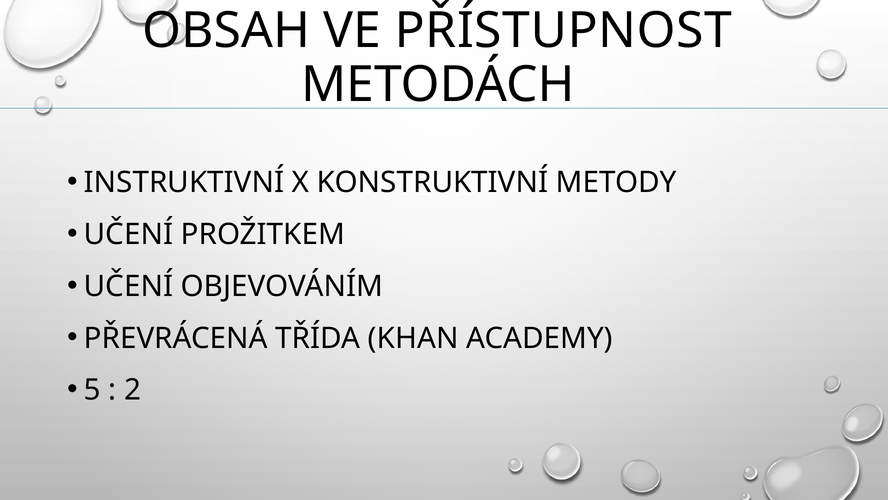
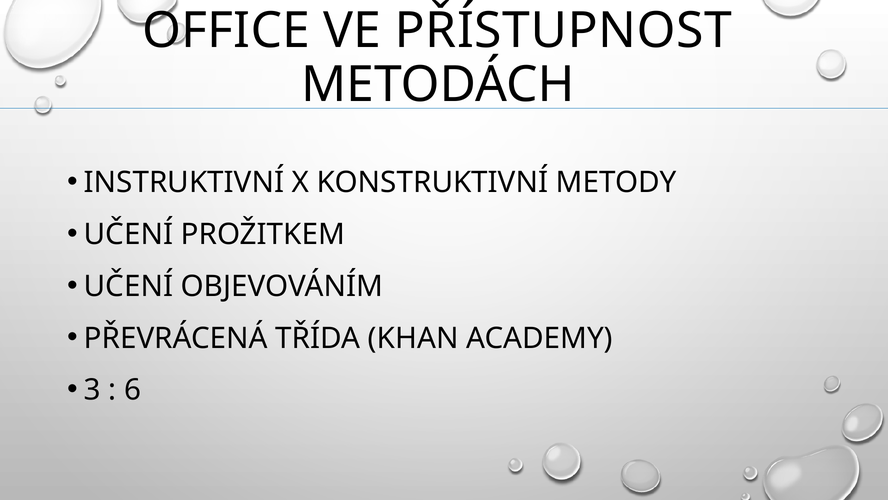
OBSAH: OBSAH -> OFFICE
5: 5 -> 3
2: 2 -> 6
